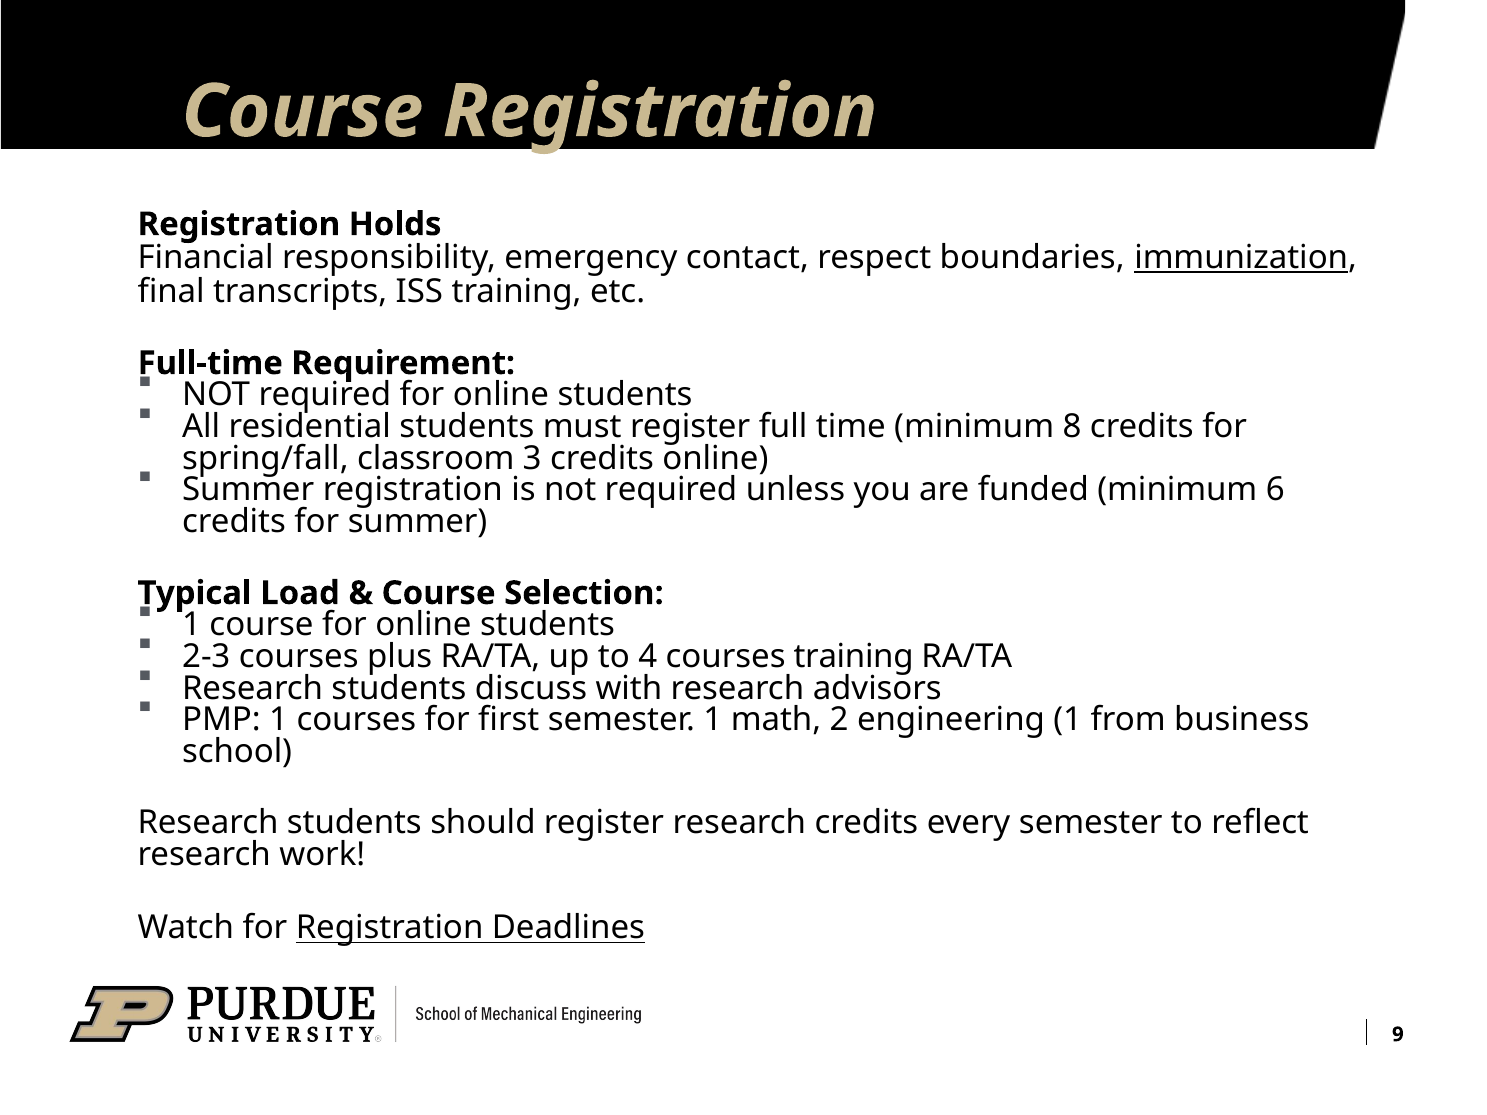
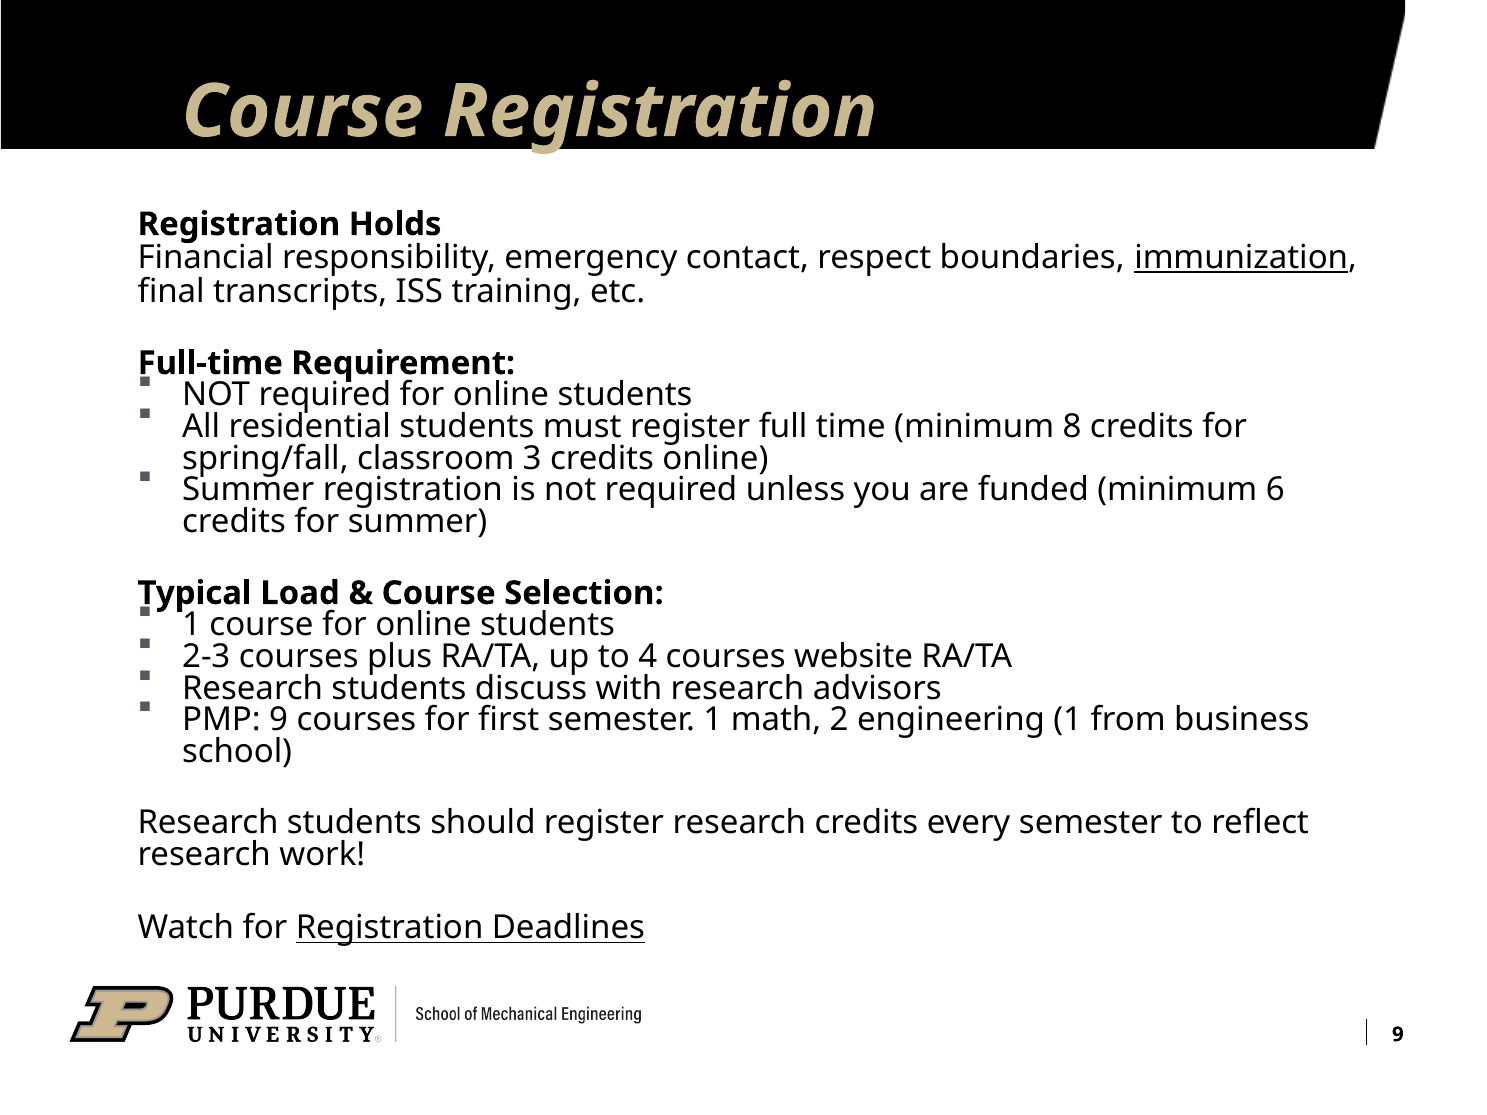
courses training: training -> website
PMP 1: 1 -> 9
